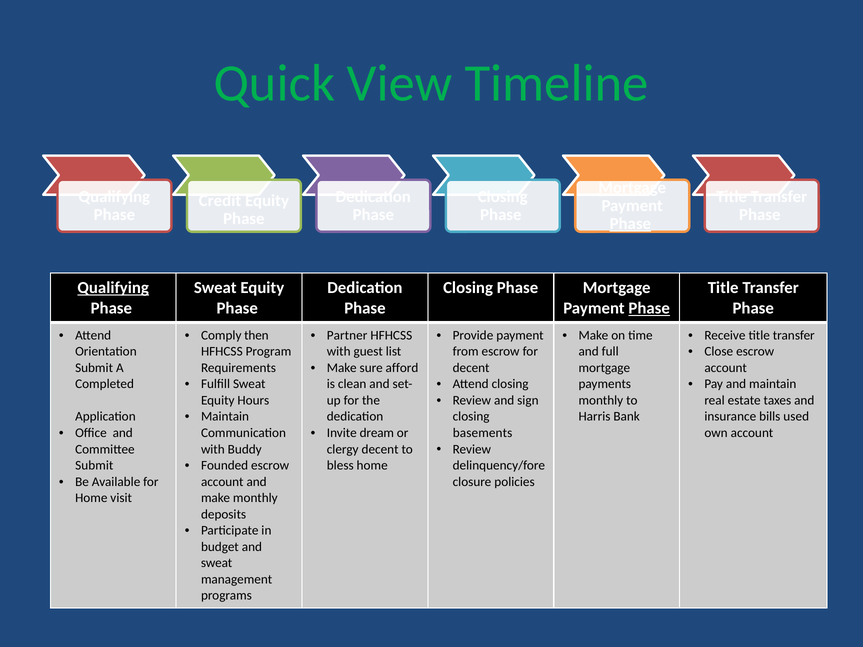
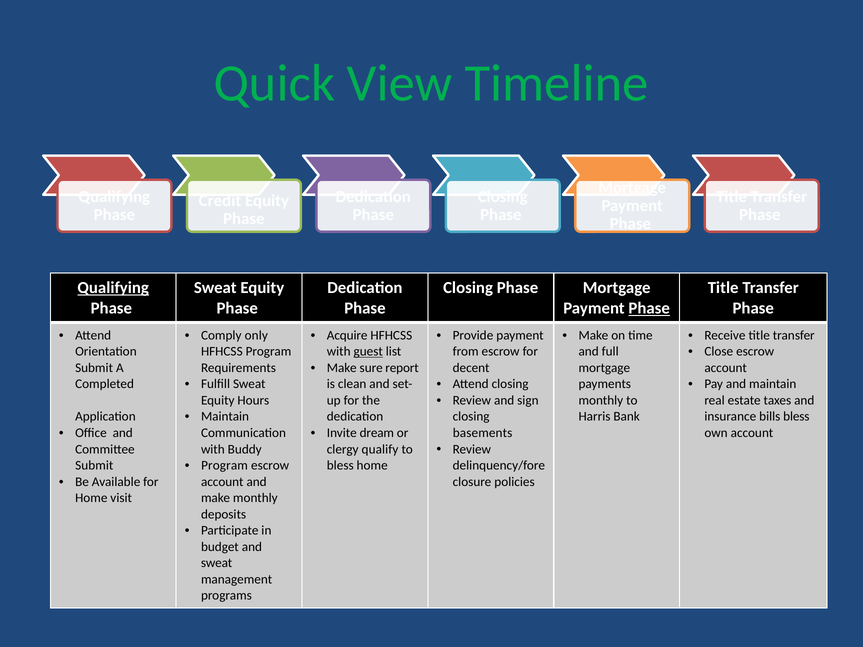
Phase at (630, 224) underline: present -> none
then: then -> only
Partner: Partner -> Acquire
guest underline: none -> present
afford: afford -> report
bills used: used -> bless
clergy decent: decent -> qualify
Founded at (225, 466): Founded -> Program
